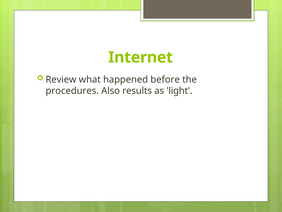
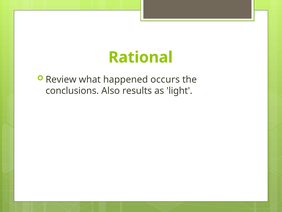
Internet: Internet -> Rational
before: before -> occurs
procedures: procedures -> conclusions
